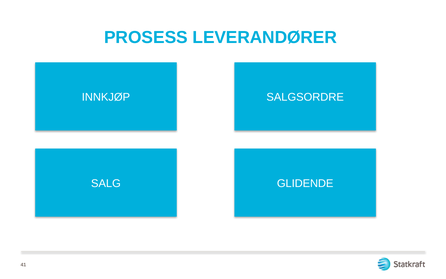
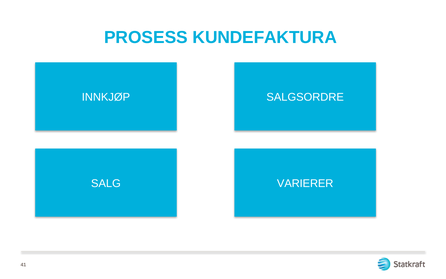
LEVERANDØRER: LEVERANDØRER -> KUNDEFAKTURA
GLIDENDE: GLIDENDE -> VARIERER
